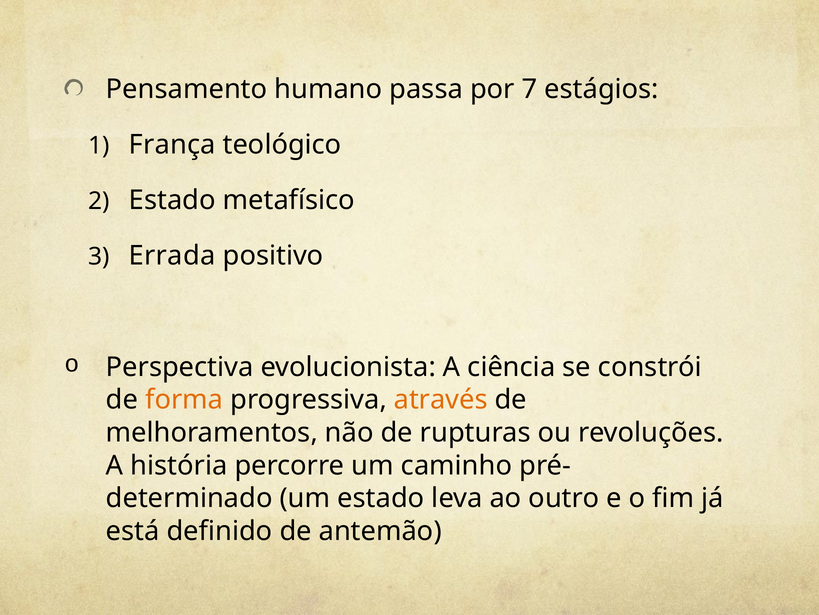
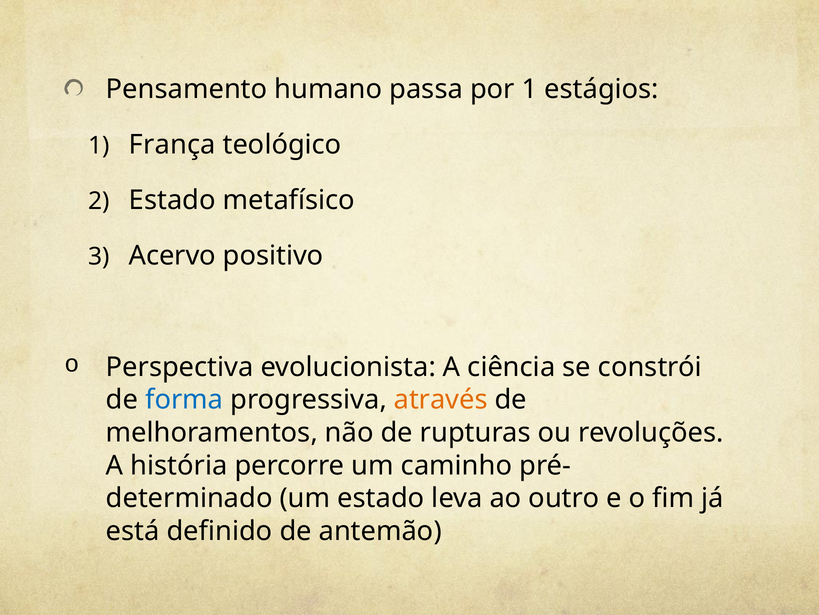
por 7: 7 -> 1
Errada: Errada -> Acervo
forma colour: orange -> blue
